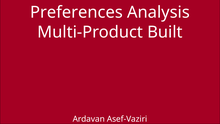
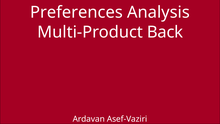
Built: Built -> Back
